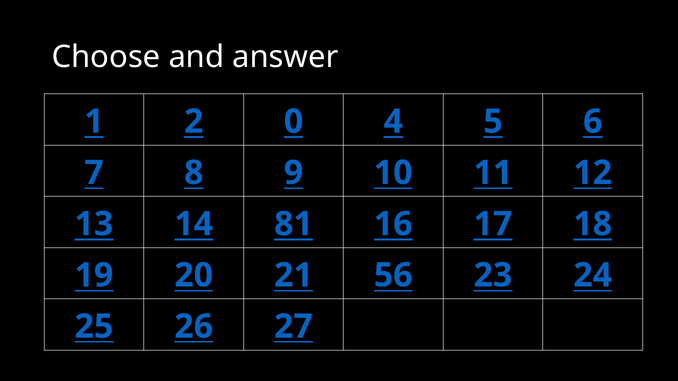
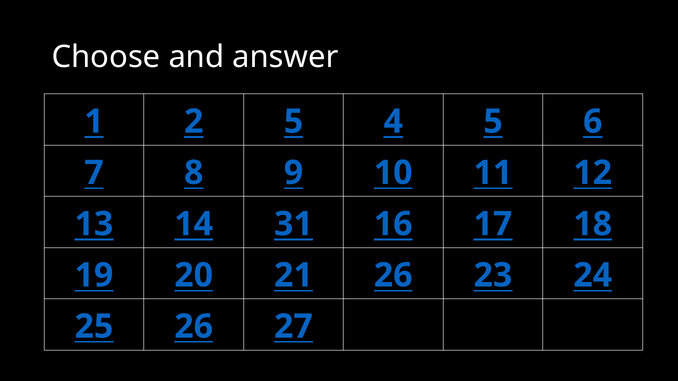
2 0: 0 -> 5
81: 81 -> 31
21 56: 56 -> 26
